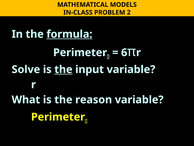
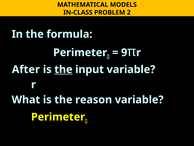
formula underline: present -> none
6: 6 -> 9
Solve: Solve -> After
